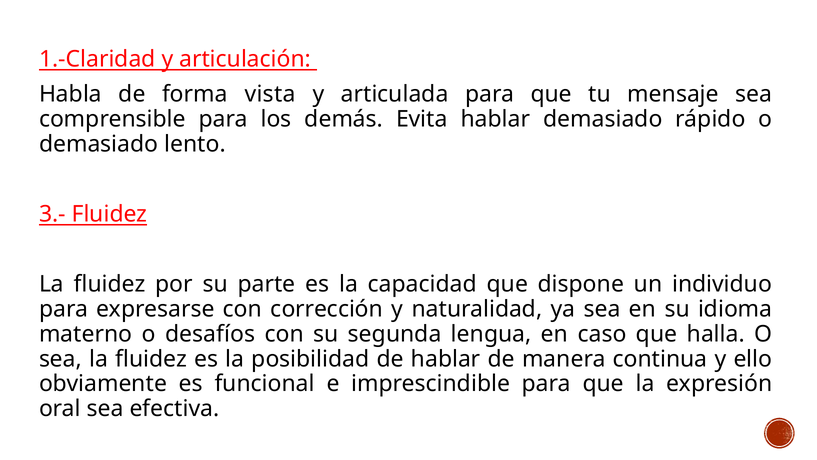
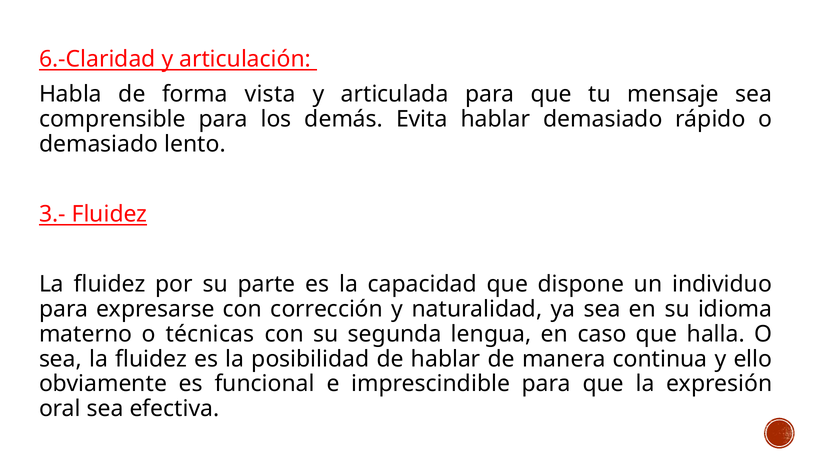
1.-Claridad: 1.-Claridad -> 6.-Claridad
desafíos: desafíos -> técnicas
